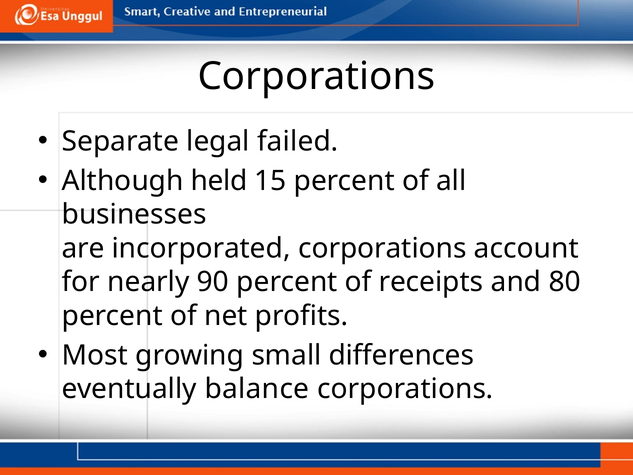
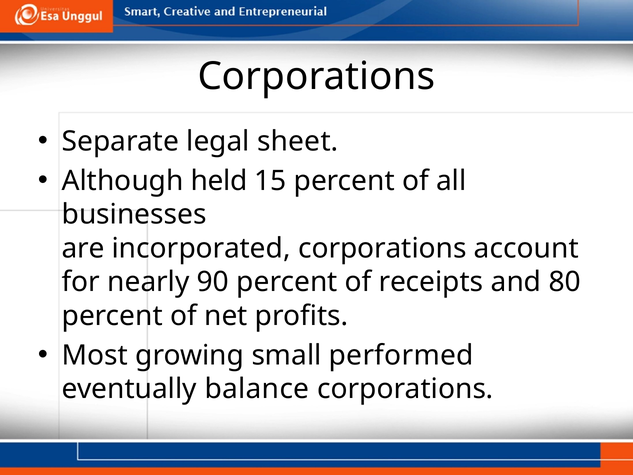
failed: failed -> sheet
differences: differences -> performed
